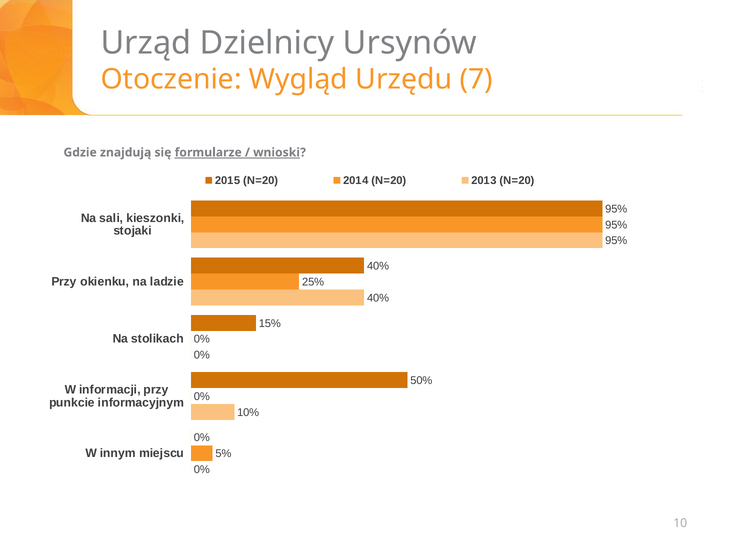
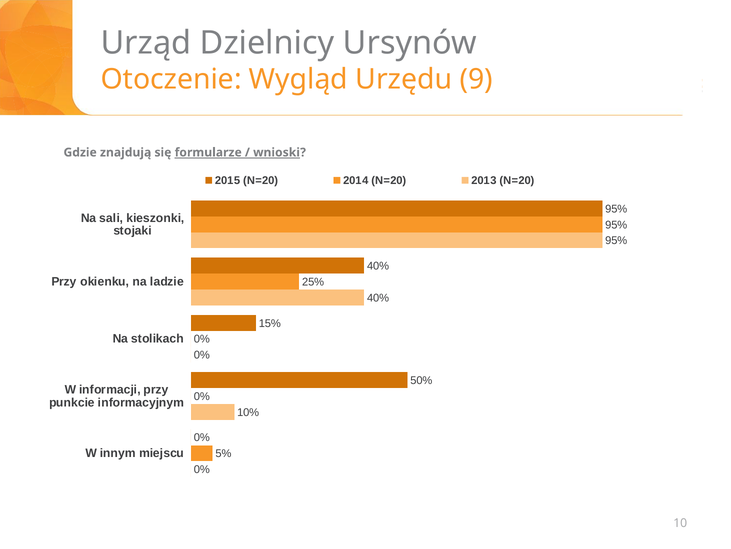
7: 7 -> 9
